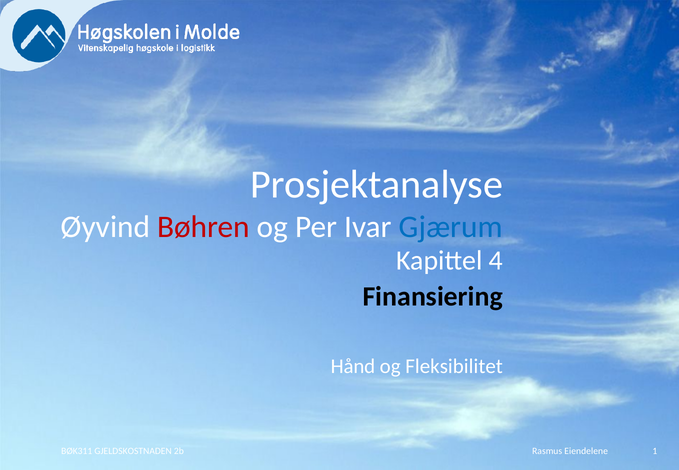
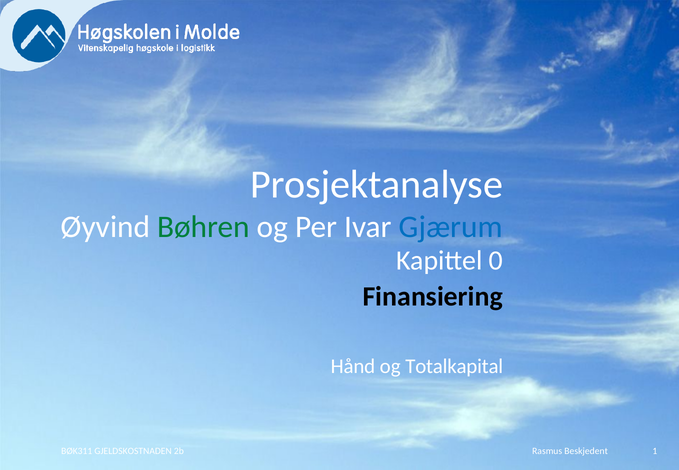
Bøhren colour: red -> green
4: 4 -> 0
Fleksibilitet: Fleksibilitet -> Totalkapital
Eiendelene: Eiendelene -> Beskjedent
